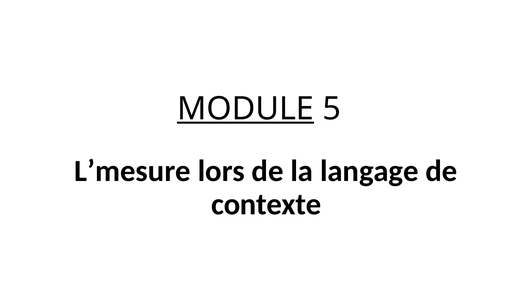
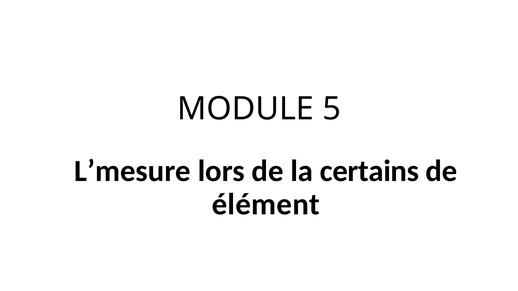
MODULE underline: present -> none
langage: langage -> certains
contexte: contexte -> élément
